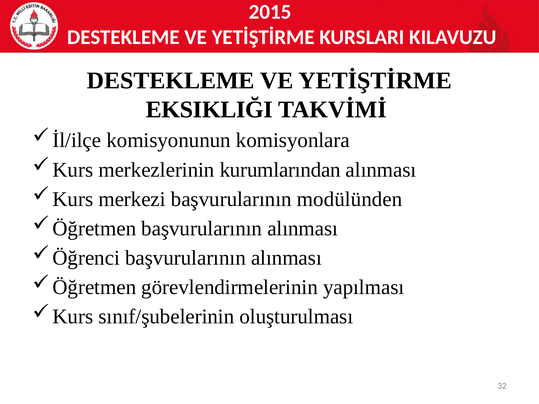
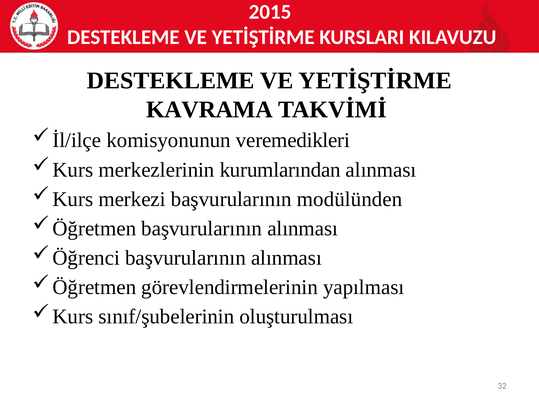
EKSIKLIĞI: EKSIKLIĞI -> KAVRAMA
komisyonlara: komisyonlara -> veremedikleri
